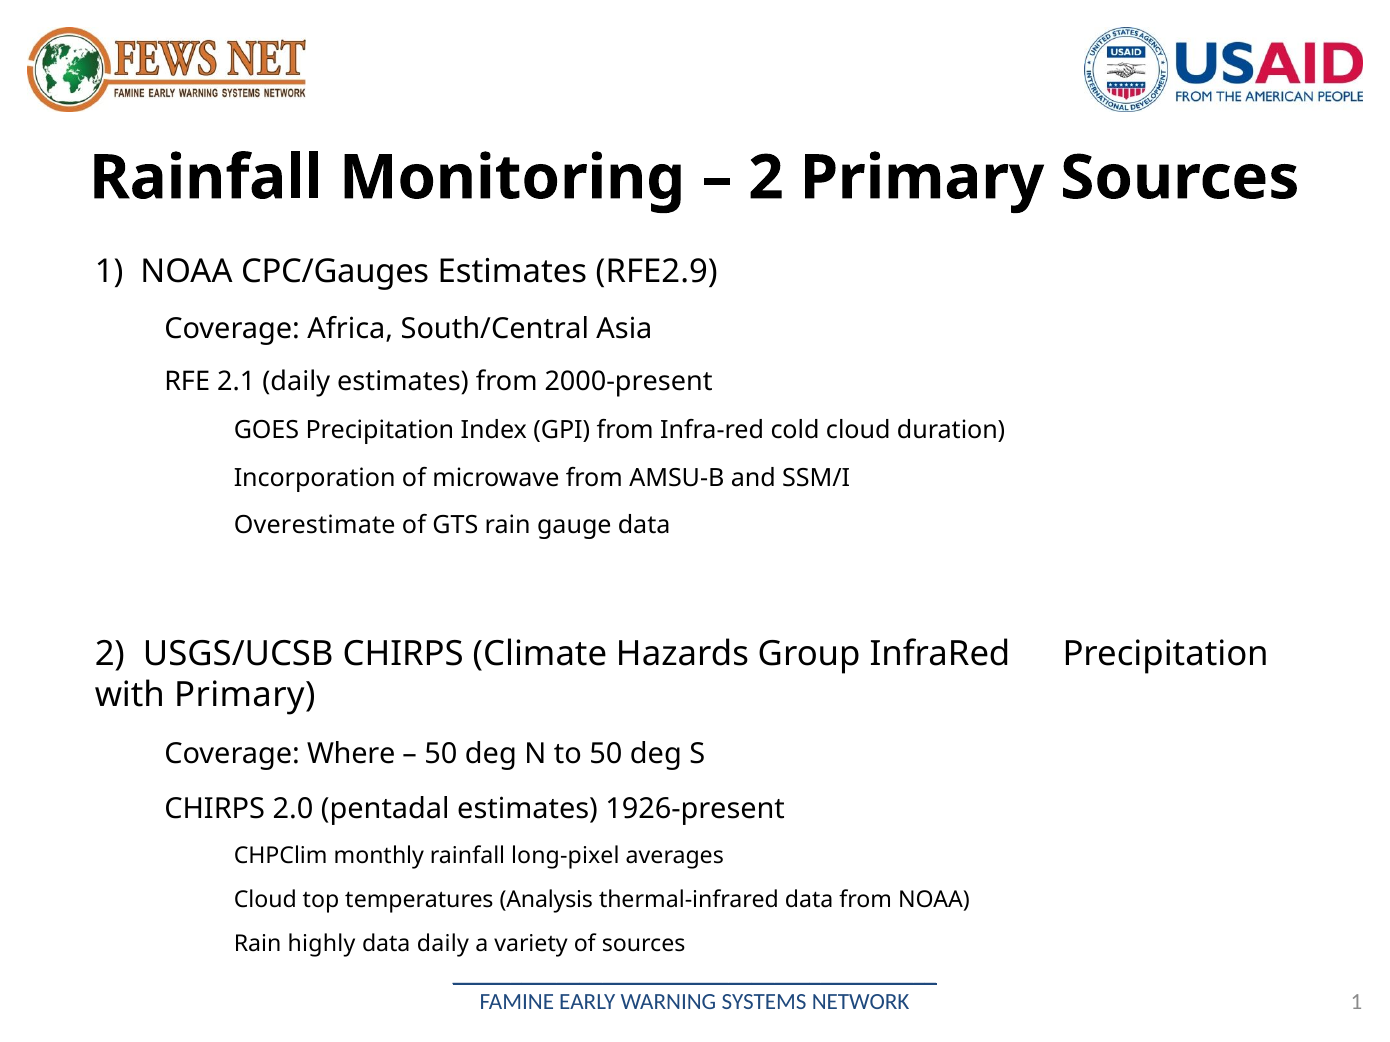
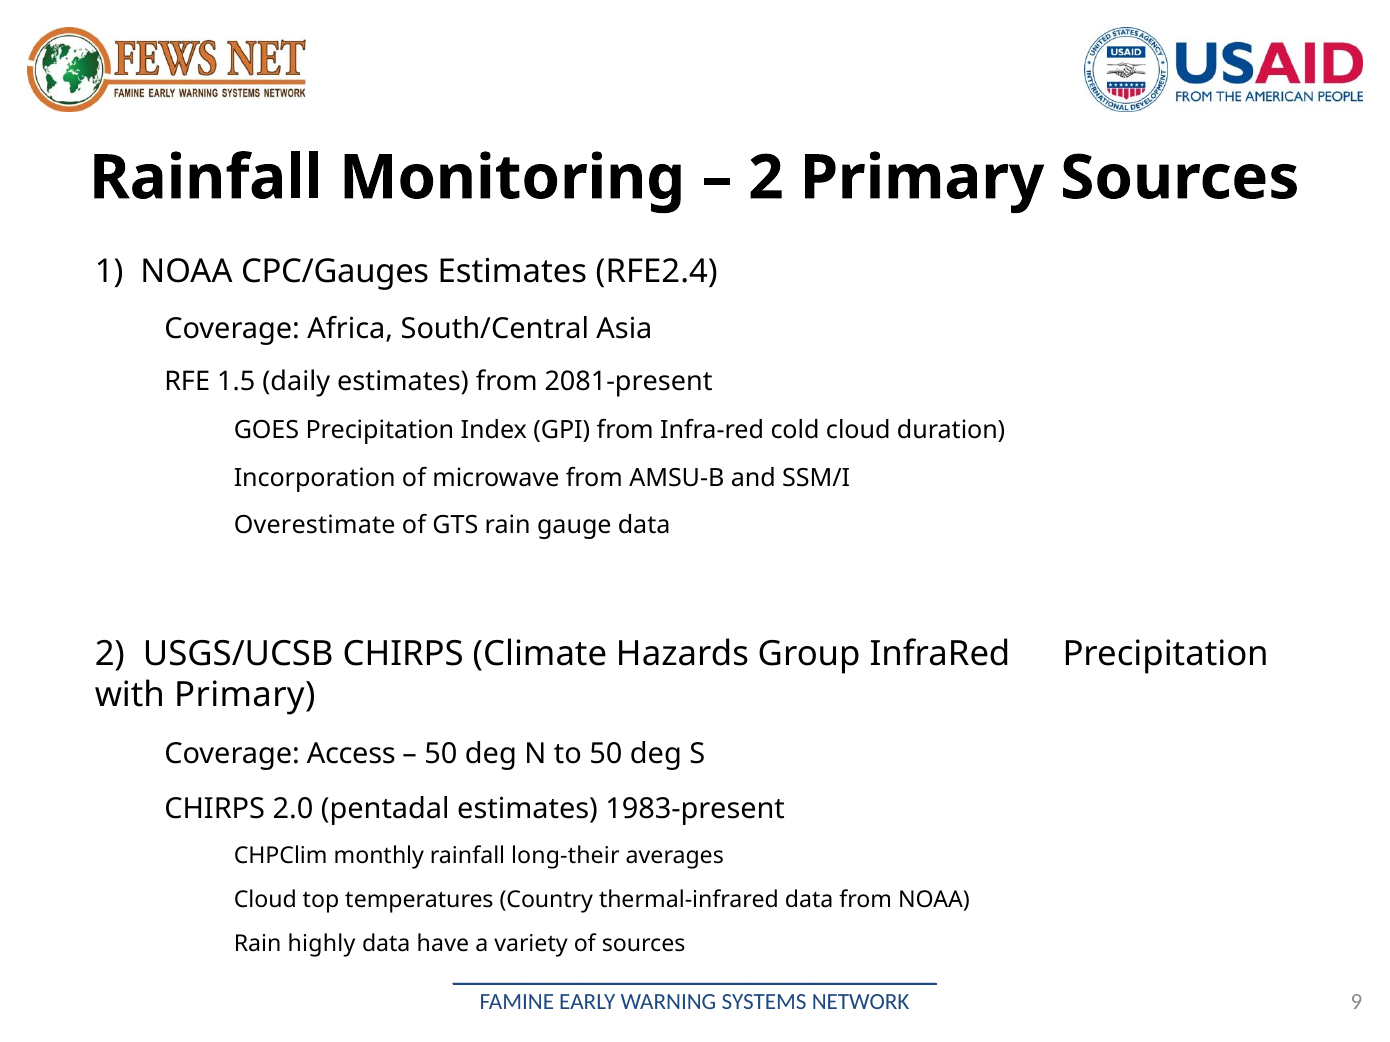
RFE2.9: RFE2.9 -> RFE2.4
2.1: 2.1 -> 1.5
2000-present: 2000-present -> 2081-present
Where: Where -> Access
1926-present: 1926-present -> 1983-present
long-pixel: long-pixel -> long-their
Analysis: Analysis -> Country
data daily: daily -> have
1 at (1356, 1002): 1 -> 9
